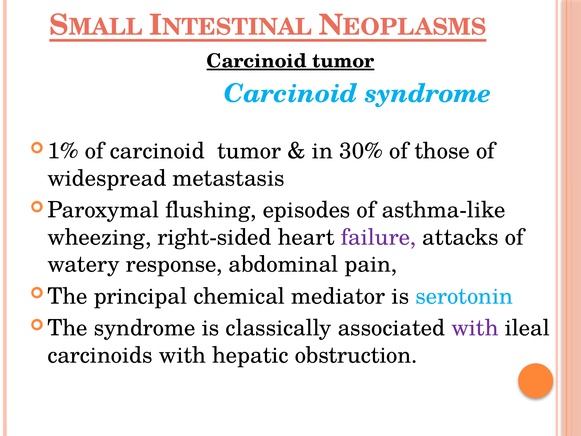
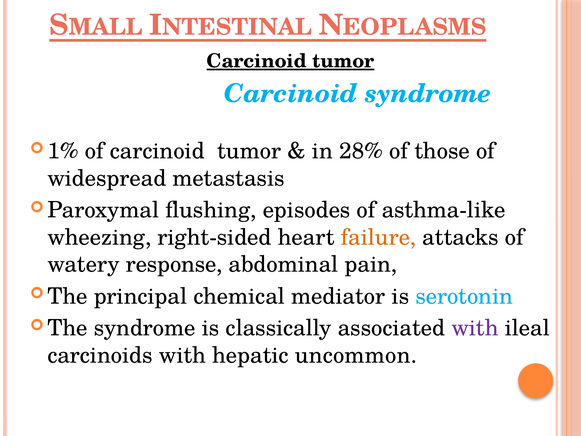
30%: 30% -> 28%
failure colour: purple -> orange
obstruction: obstruction -> uncommon
